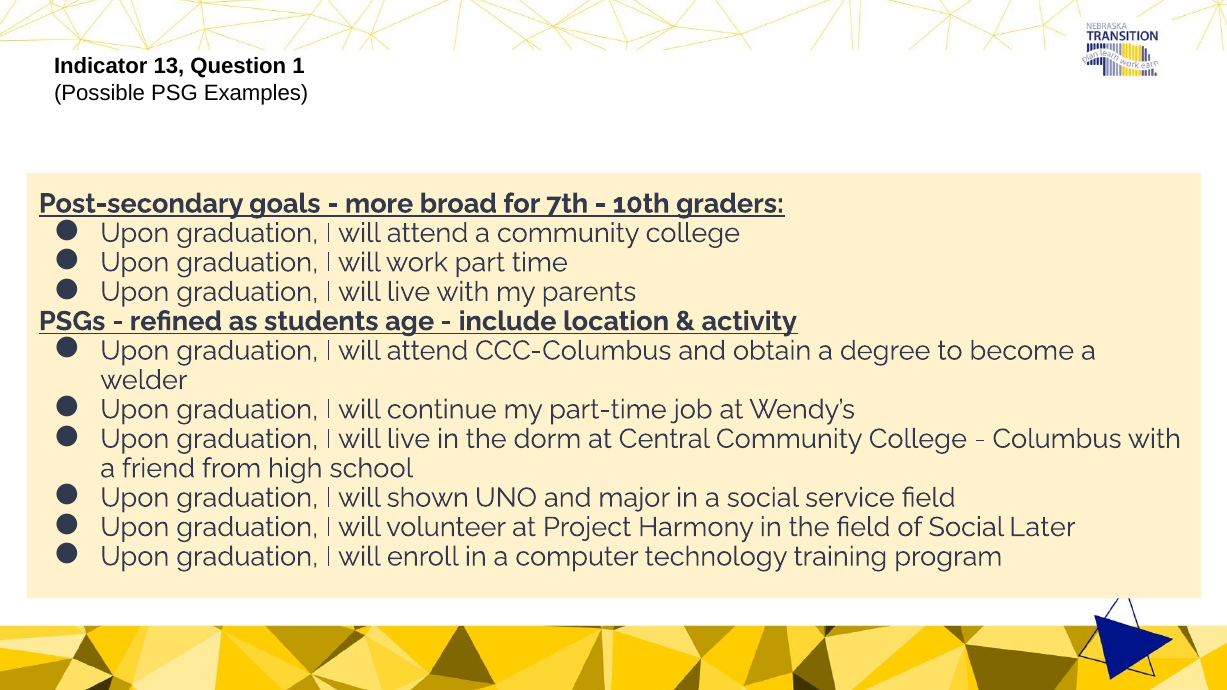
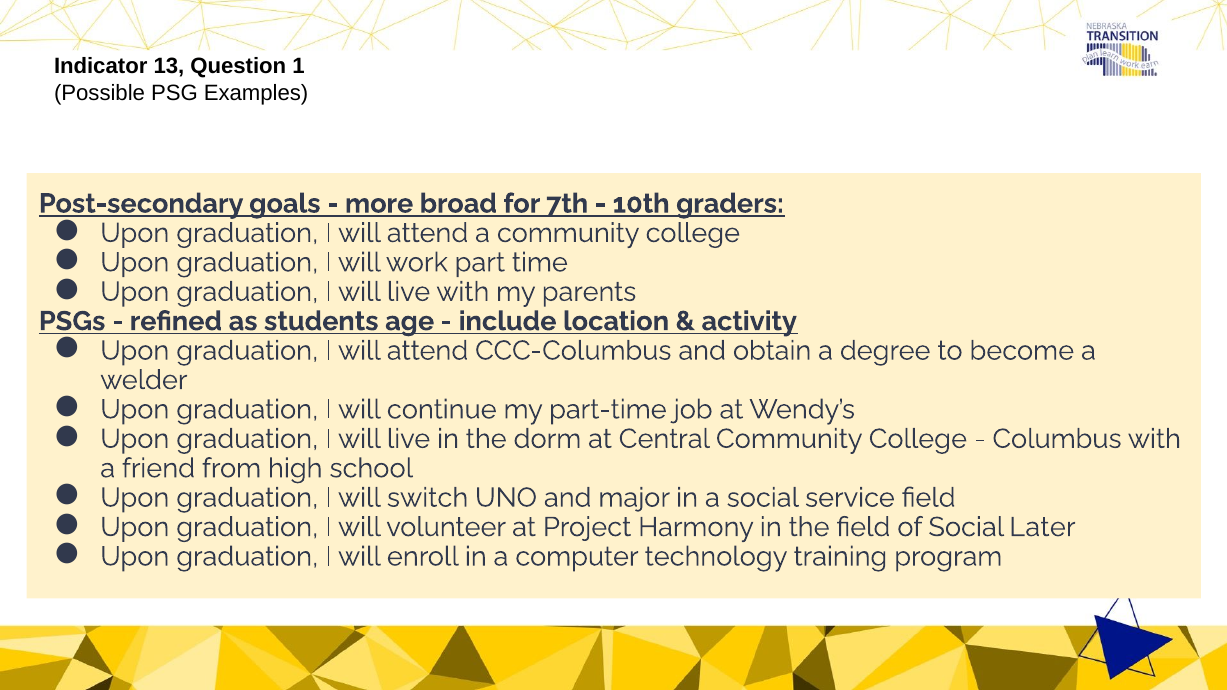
shown: shown -> switch
